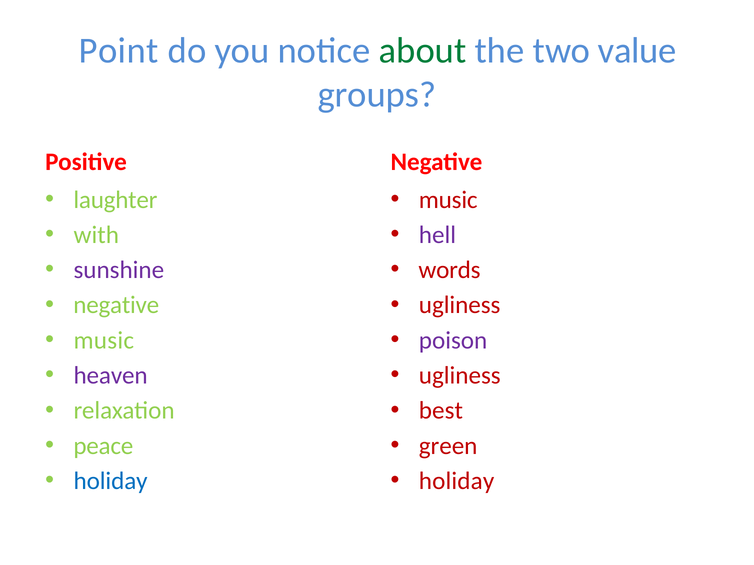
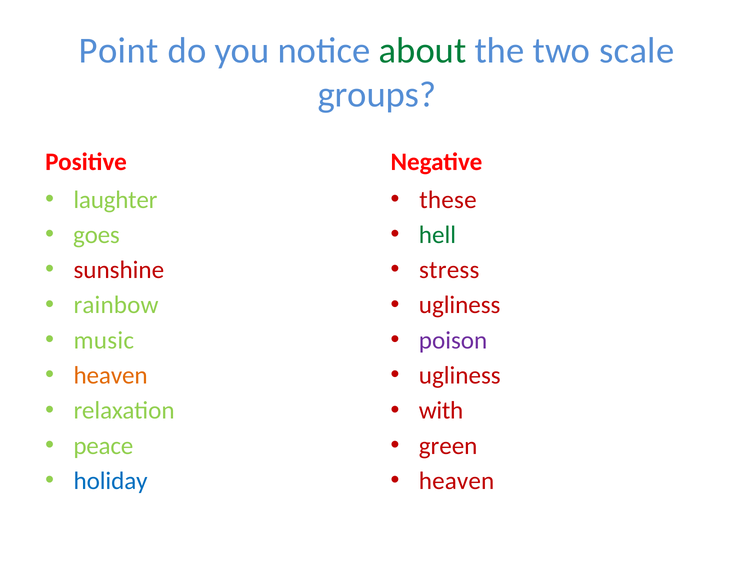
value: value -> scale
music at (448, 200): music -> these
with: with -> goes
hell colour: purple -> green
sunshine colour: purple -> red
words: words -> stress
negative at (116, 305): negative -> rainbow
heaven at (111, 376) colour: purple -> orange
best: best -> with
holiday at (457, 481): holiday -> heaven
